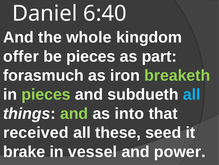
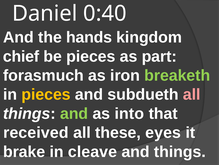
6:40: 6:40 -> 0:40
whole: whole -> hands
offer: offer -> chief
pieces at (46, 94) colour: light green -> yellow
all at (192, 94) colour: light blue -> pink
seed: seed -> eyes
vessel: vessel -> cleave
and power: power -> things
